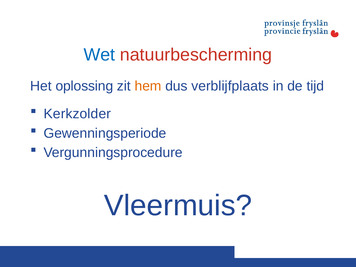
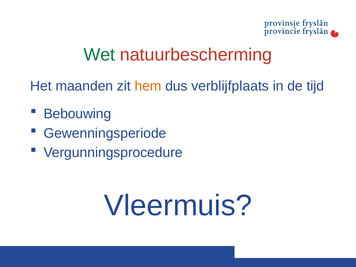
Wet colour: blue -> green
oplossing: oplossing -> maanden
Kerkzolder: Kerkzolder -> Bebouwing
